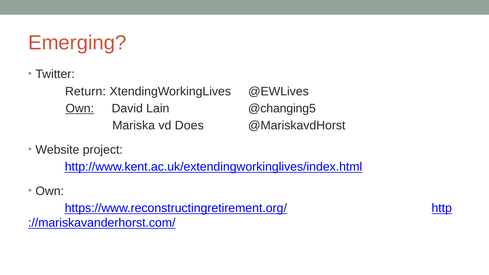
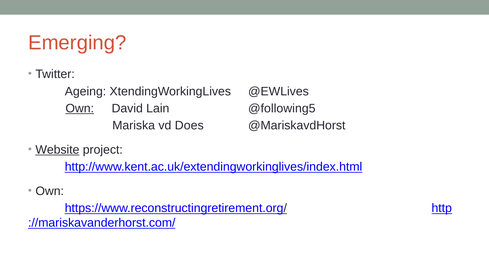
Return: Return -> Ageing
@changing5: @changing5 -> @following5
Website underline: none -> present
